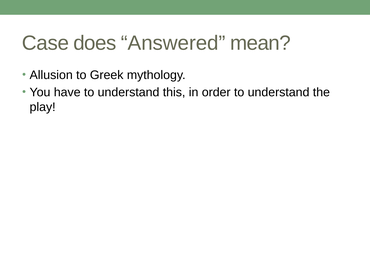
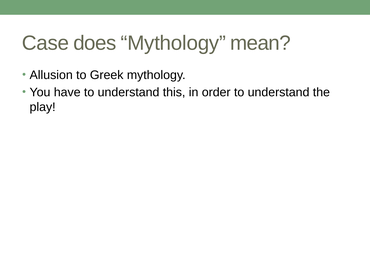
does Answered: Answered -> Mythology
